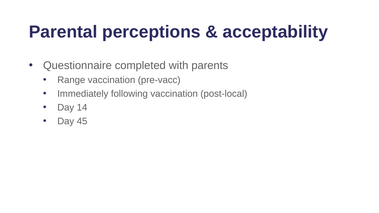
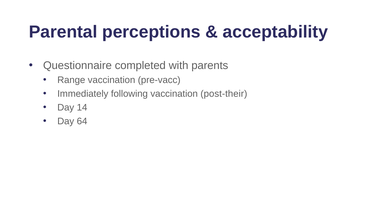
post-local: post-local -> post-their
45: 45 -> 64
